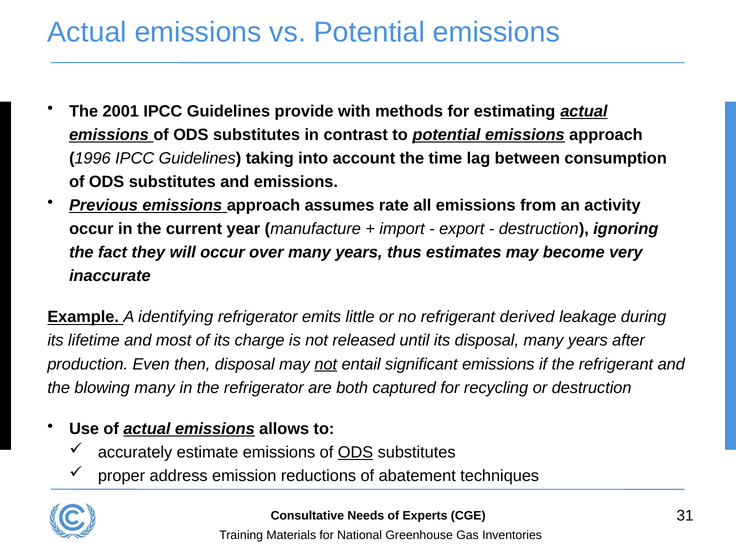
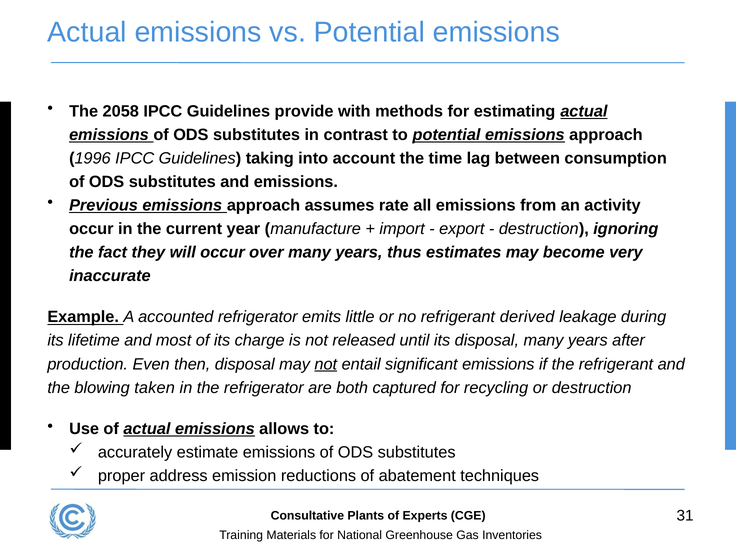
2001: 2001 -> 2058
identifying: identifying -> accounted
blowing many: many -> taken
ODS at (356, 452) underline: present -> none
Needs: Needs -> Plants
